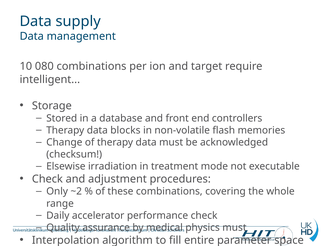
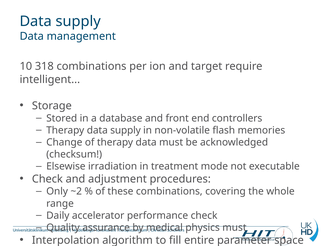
080: 080 -> 318
Therapy data blocks: blocks -> supply
